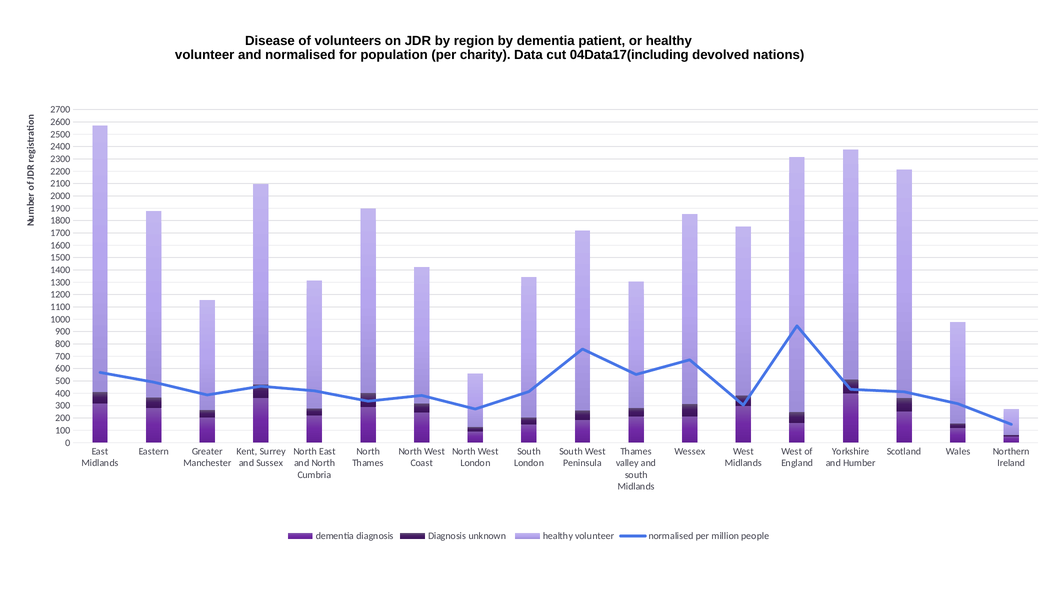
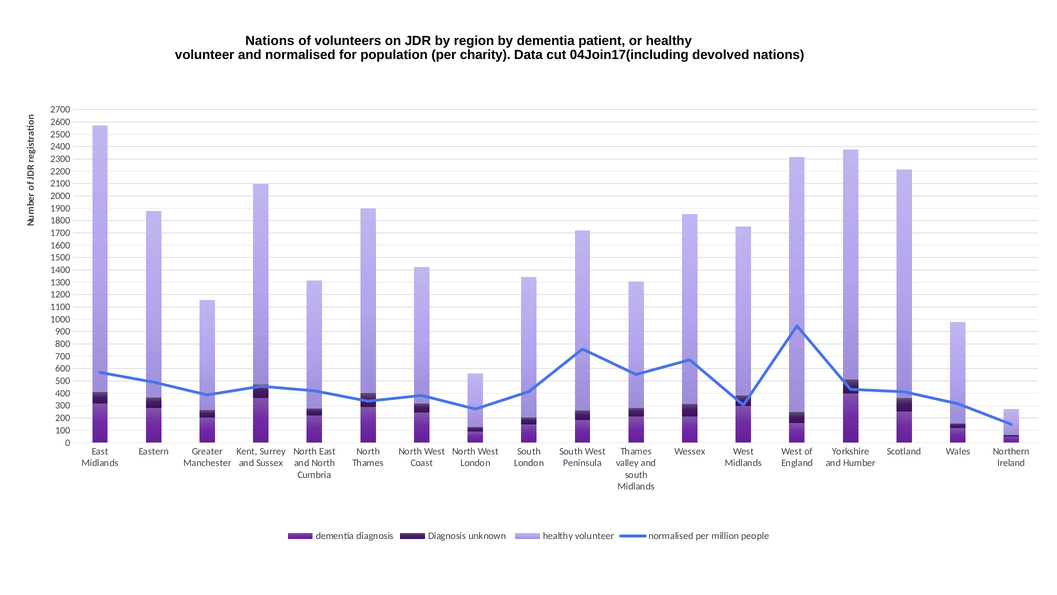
Disease at (270, 41): Disease -> Nations
04Data17(including: 04Data17(including -> 04Join17(including
